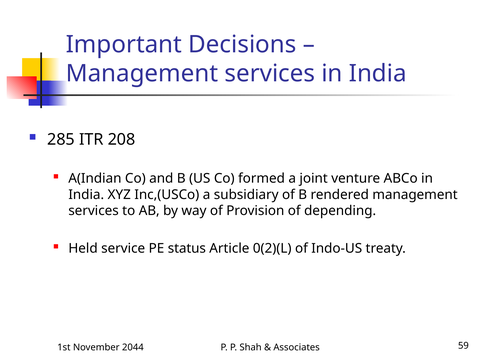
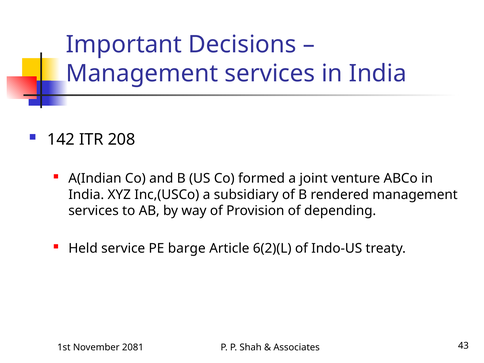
285: 285 -> 142
status: status -> barge
0(2)(L: 0(2)(L -> 6(2)(L
59: 59 -> 43
2044: 2044 -> 2081
